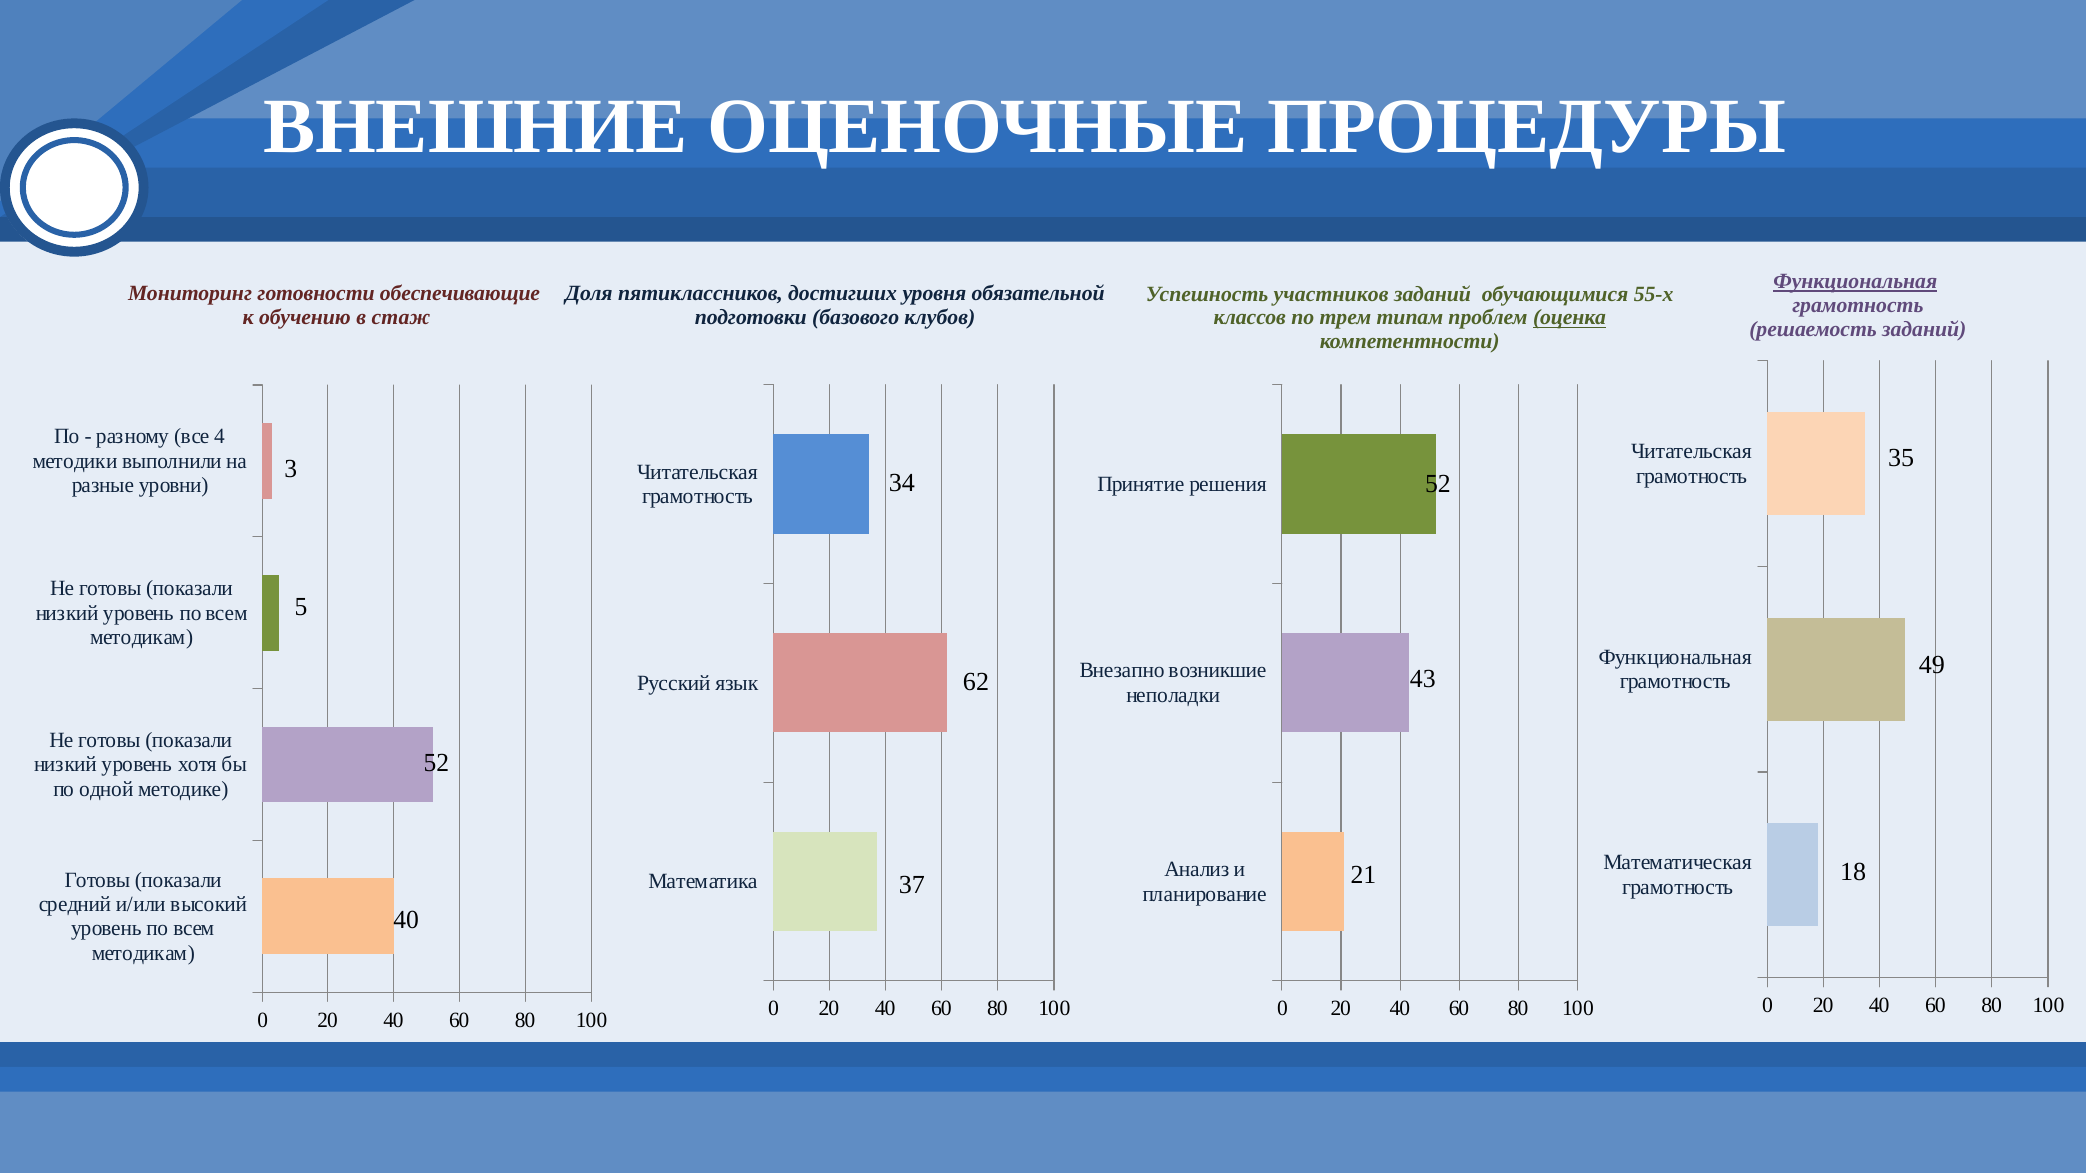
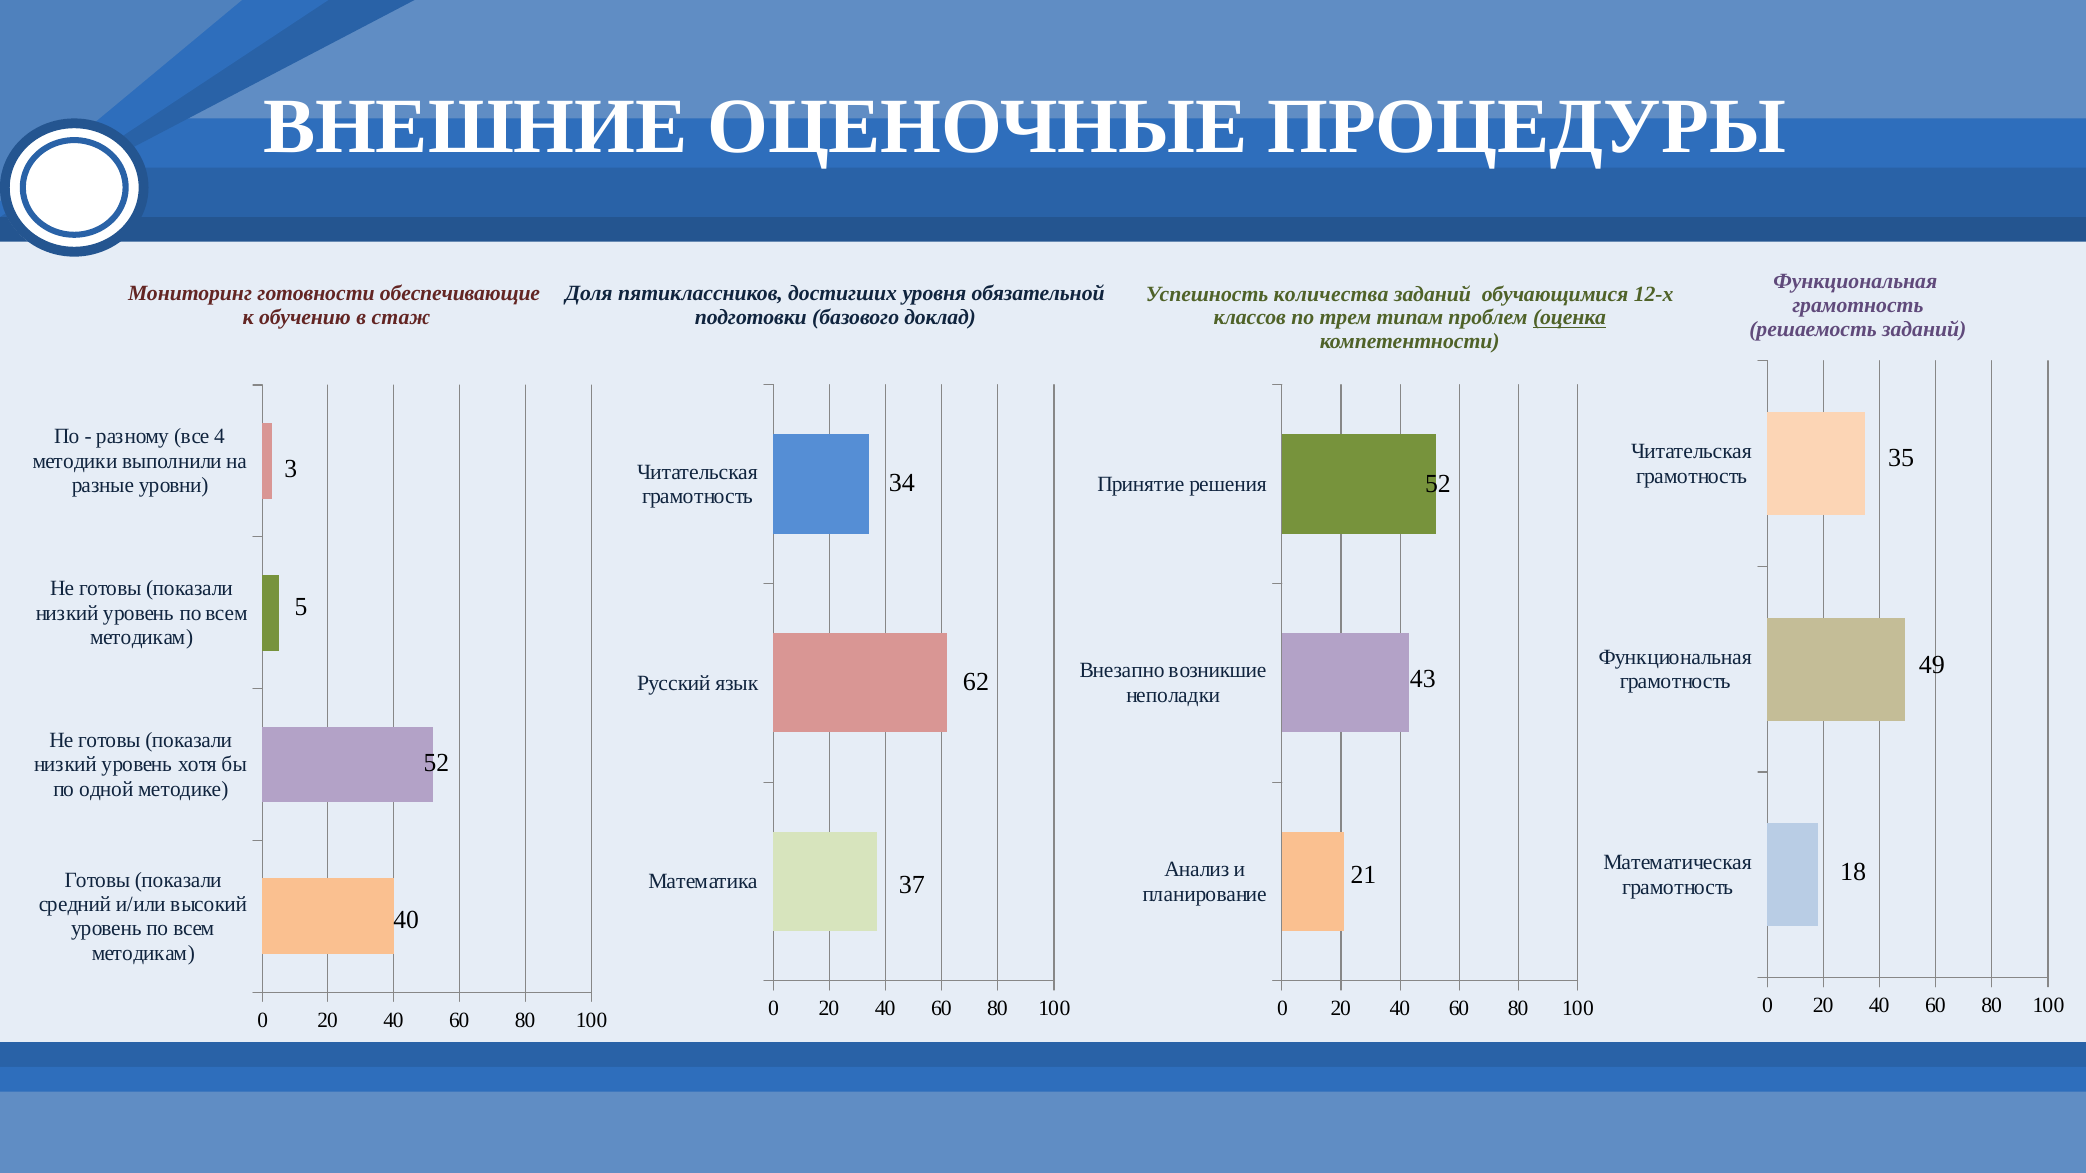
Функциональная at (1855, 282) underline: present -> none
участников: участников -> количества
55-х: 55-х -> 12-х
клубов: клубов -> доклад
